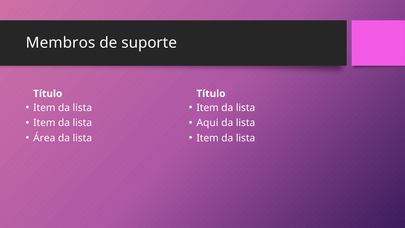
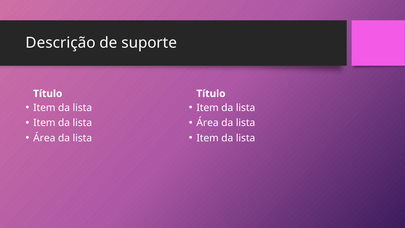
Membros: Membros -> Descrição
Aqui at (208, 123): Aqui -> Área
